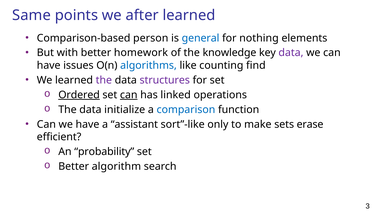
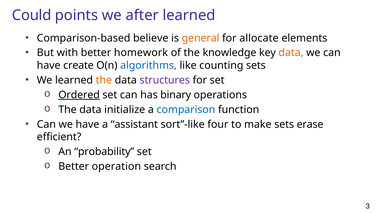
Same: Same -> Could
person: person -> believe
general colour: blue -> orange
nothing: nothing -> allocate
data at (291, 53) colour: purple -> orange
issues: issues -> create
counting find: find -> sets
the at (104, 80) colour: purple -> orange
can at (129, 95) underline: present -> none
linked: linked -> binary
only: only -> four
algorithm: algorithm -> operation
